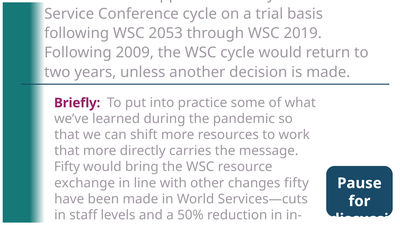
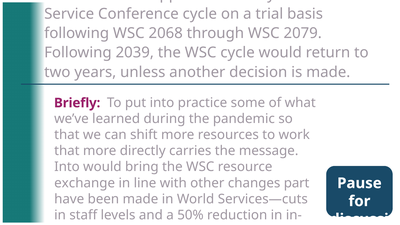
2053: 2053 -> 2068
2019: 2019 -> 2079
2009: 2009 -> 2039
Fifty at (67, 167): Fifty -> Into
changes fifty: fifty -> part
